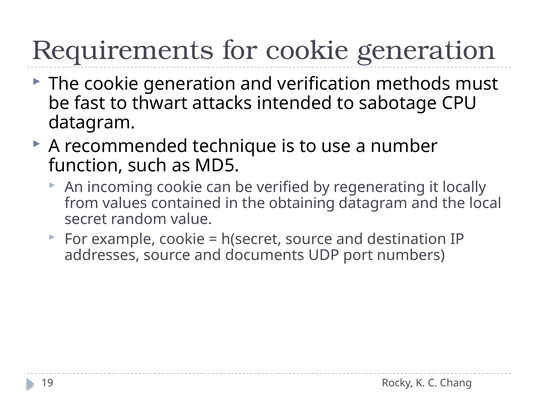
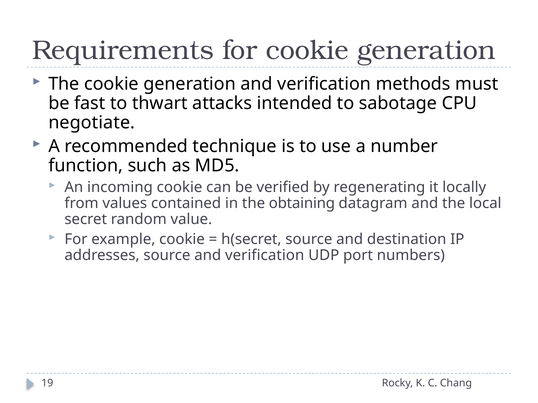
datagram at (92, 123): datagram -> negotiate
source and documents: documents -> verification
